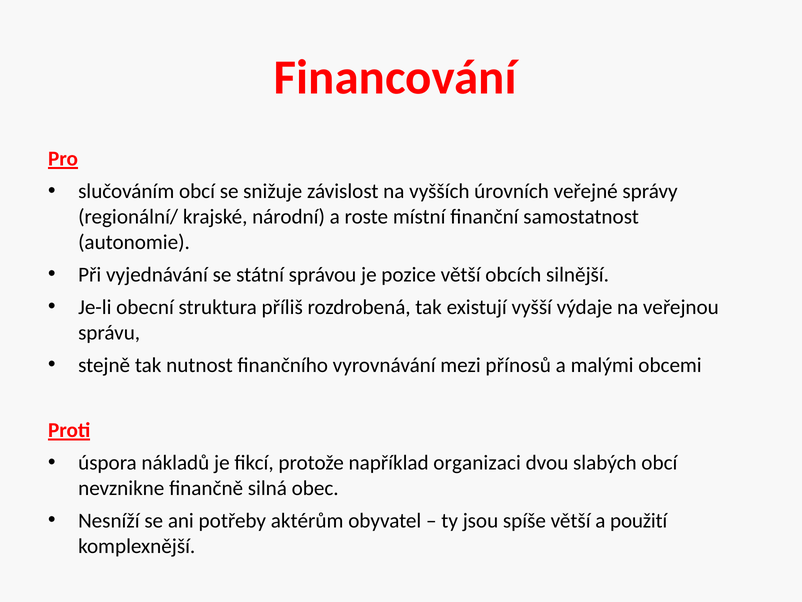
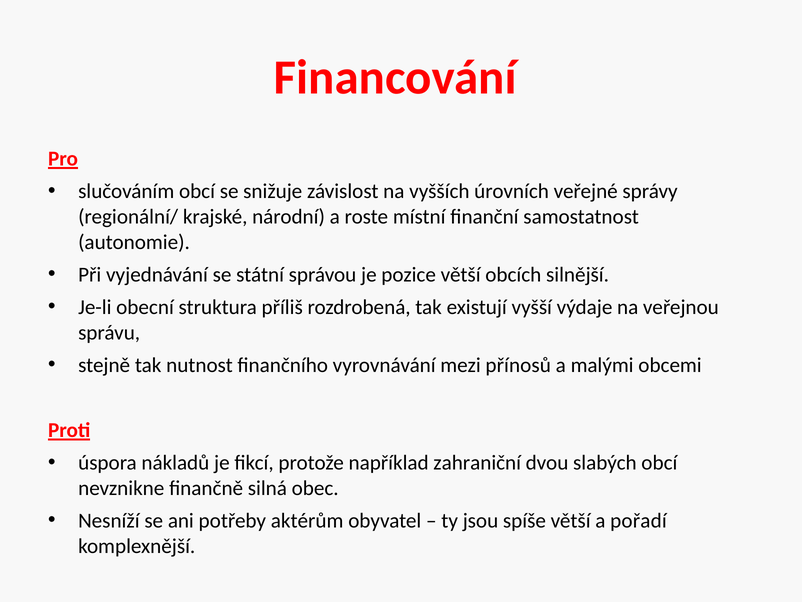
organizaci: organizaci -> zahraniční
použití: použití -> pořadí
